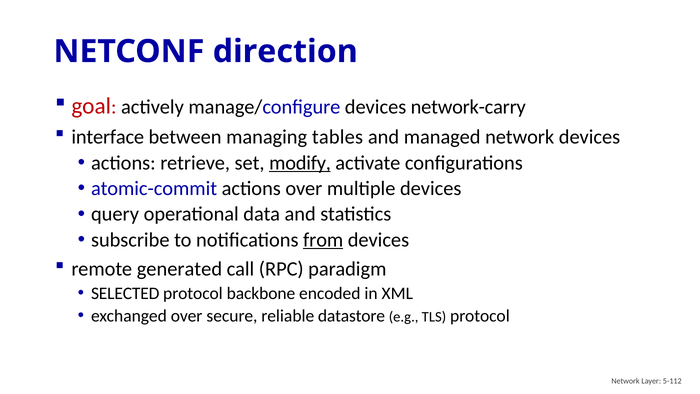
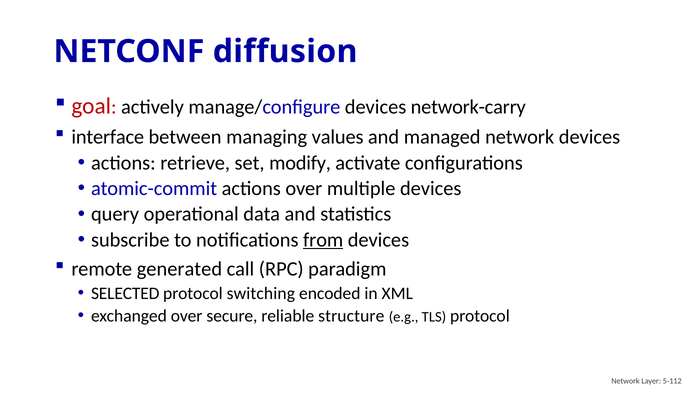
direction: direction -> diffusion
tables: tables -> values
modify underline: present -> none
backbone: backbone -> switching
datastore: datastore -> structure
